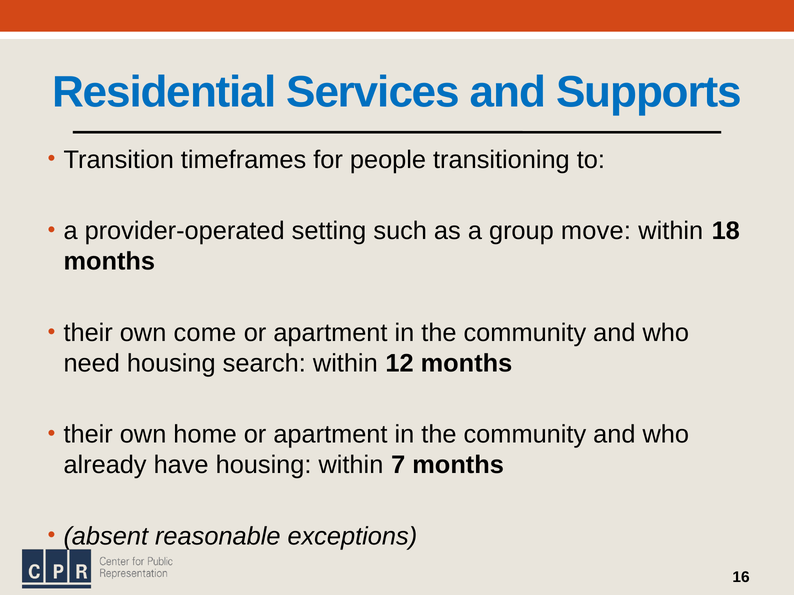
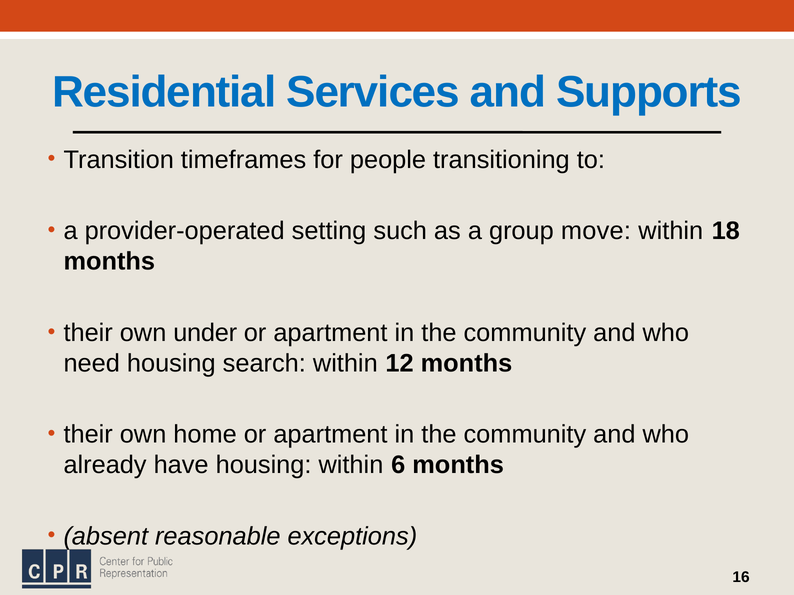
come: come -> under
7: 7 -> 6
